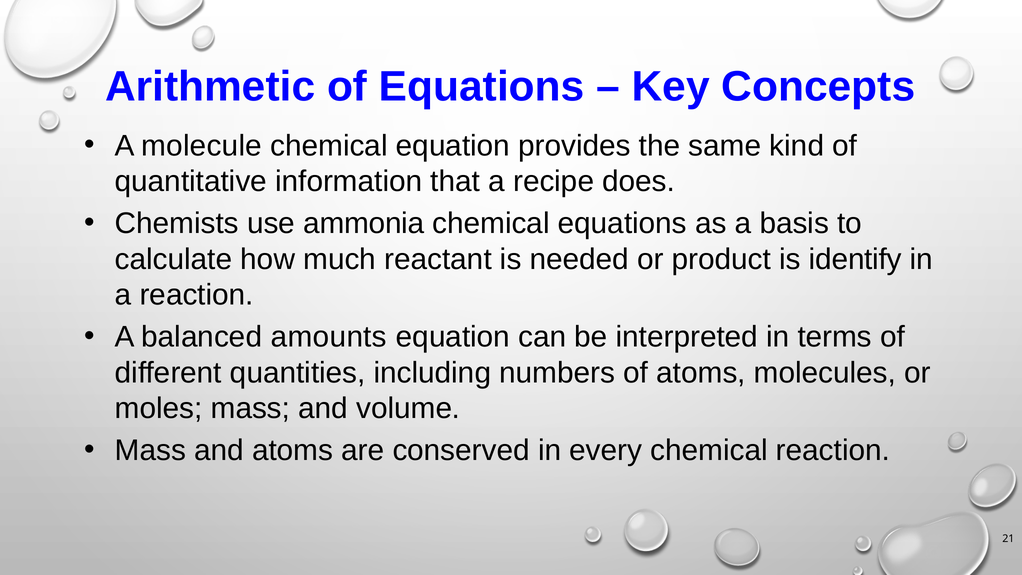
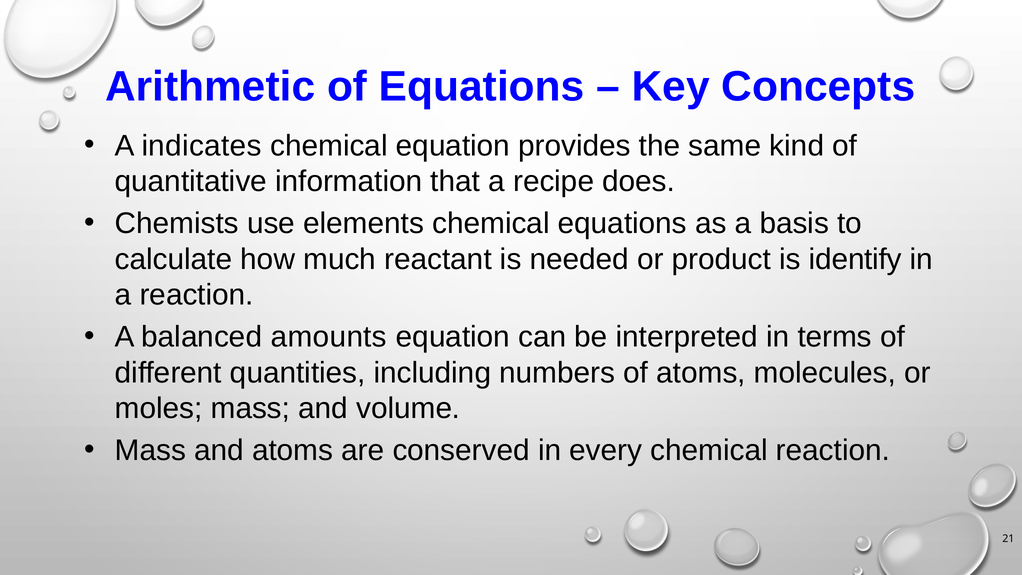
molecule: molecule -> indicates
ammonia: ammonia -> elements
